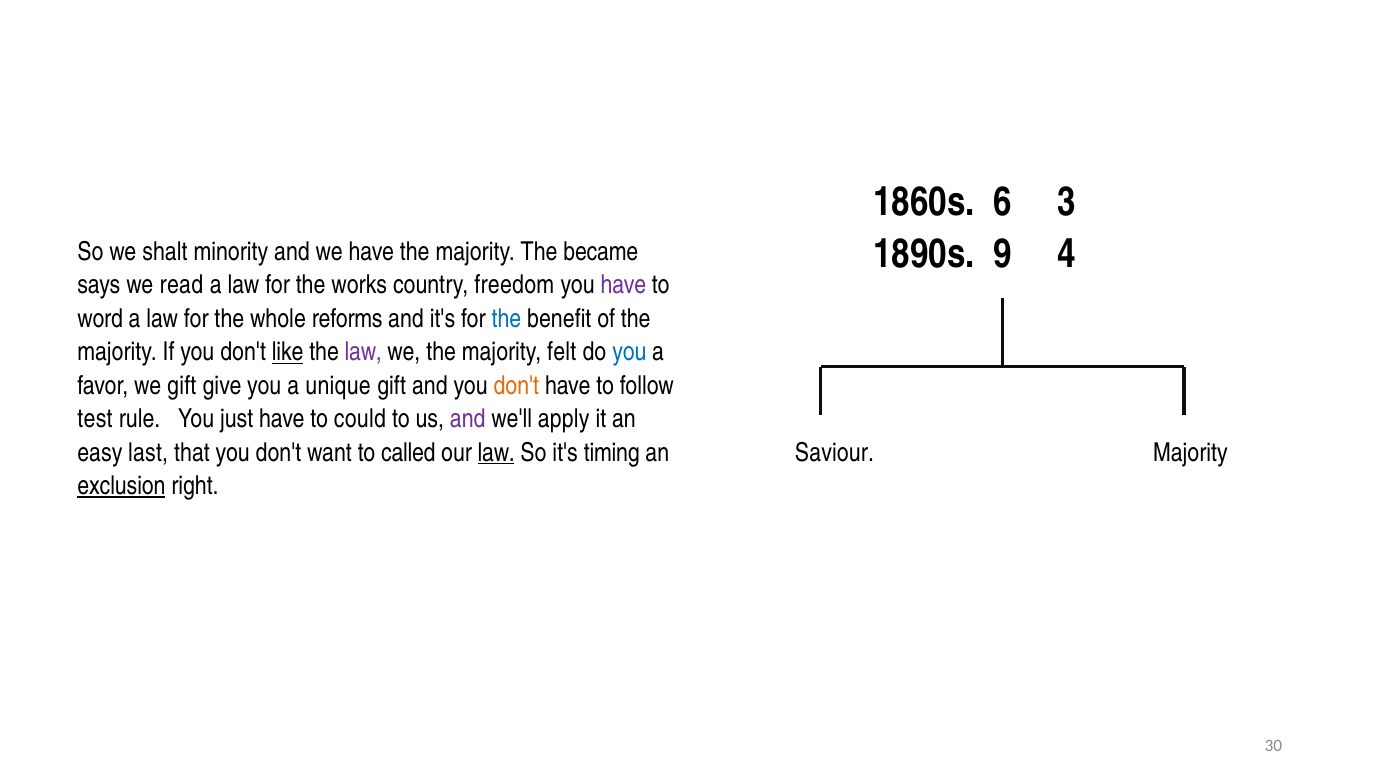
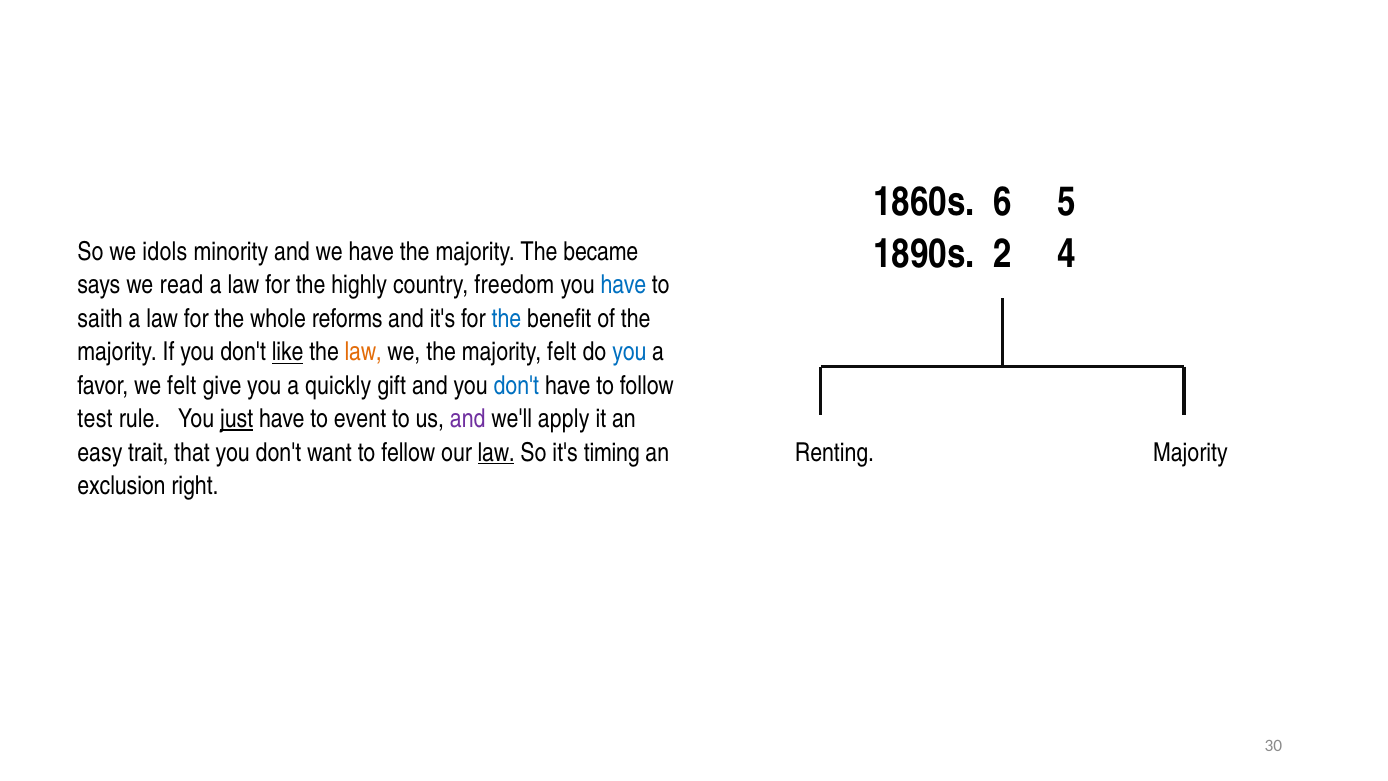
3: 3 -> 5
9: 9 -> 2
shalt: shalt -> idols
works: works -> highly
have at (623, 285) colour: purple -> blue
word: word -> saith
law at (363, 352) colour: purple -> orange
we gift: gift -> felt
unique: unique -> quickly
don't at (516, 385) colour: orange -> blue
just underline: none -> present
could: could -> event
last: last -> trait
called: called -> fellow
Saviour: Saviour -> Renting
exclusion underline: present -> none
